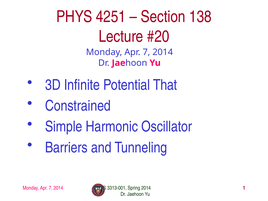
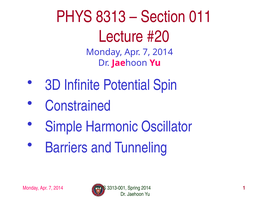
4251: 4251 -> 8313
138: 138 -> 011
That: That -> Spin
